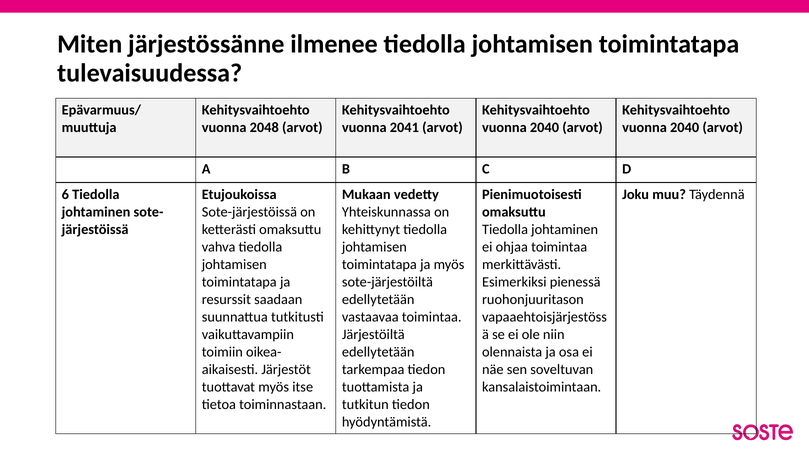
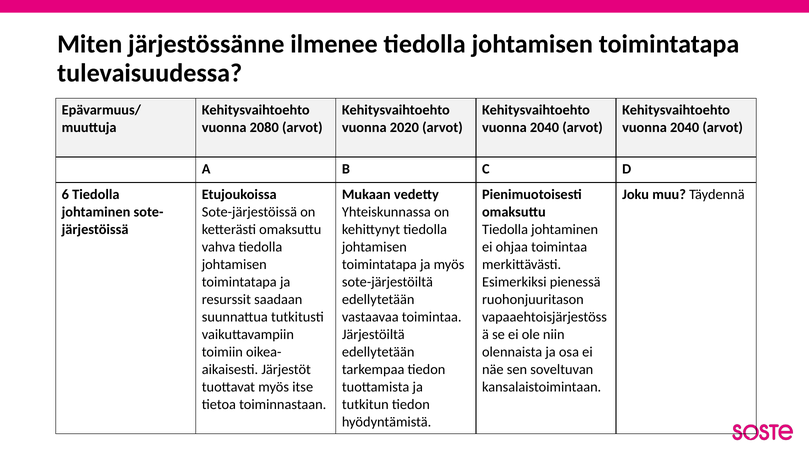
2048: 2048 -> 2080
2041: 2041 -> 2020
